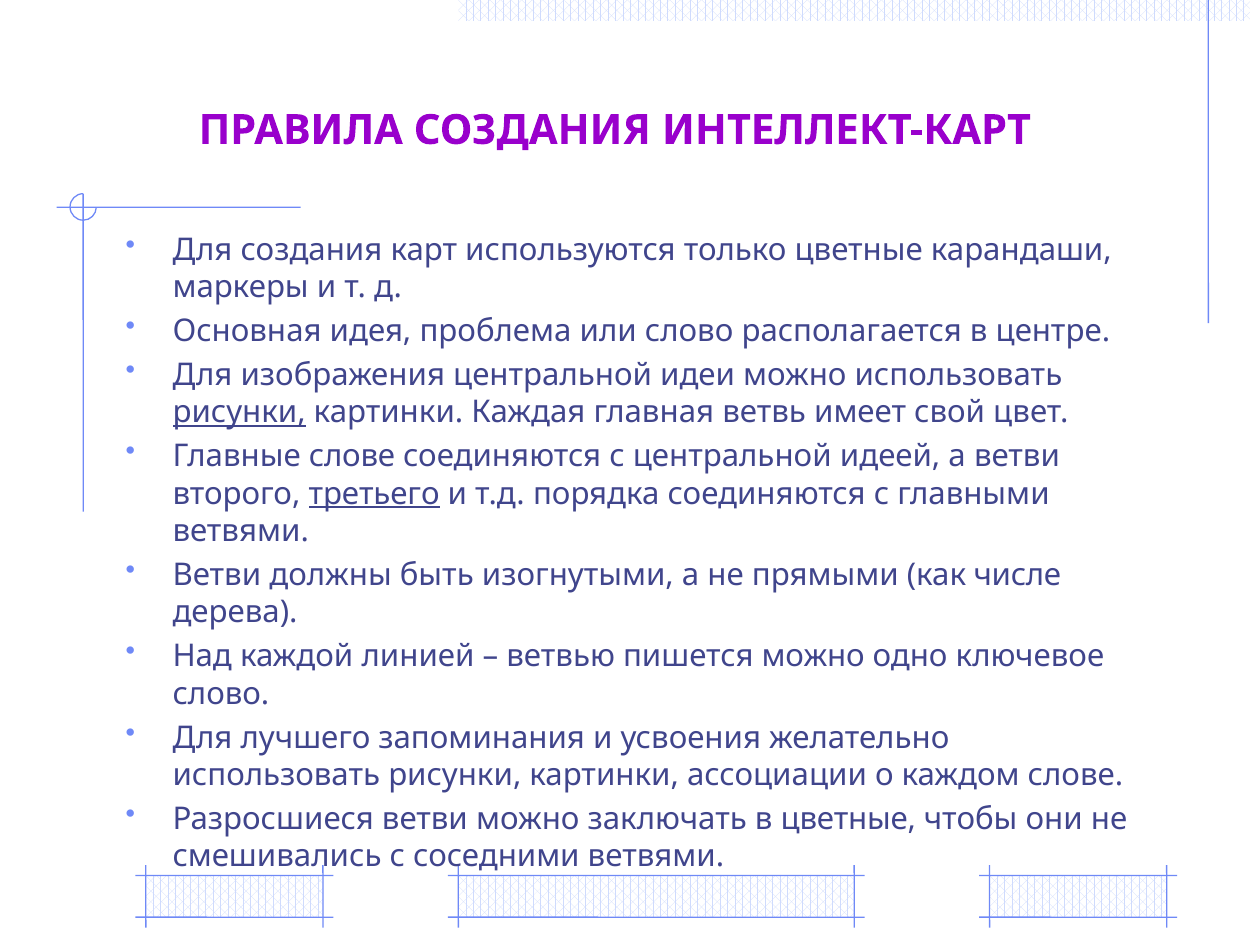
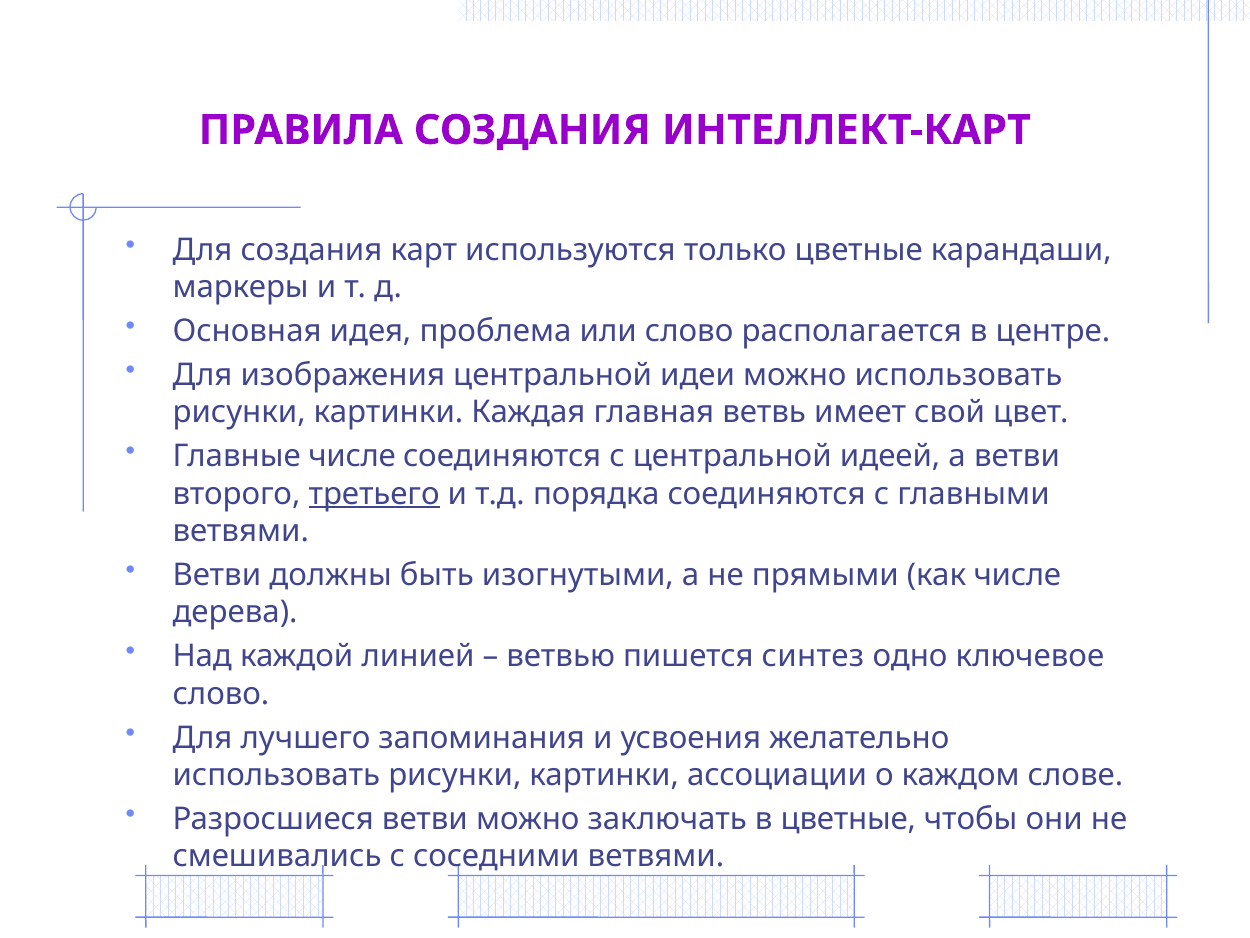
рисунки at (239, 412) underline: present -> none
Главные слове: слове -> числе
пишется можно: можно -> синтез
